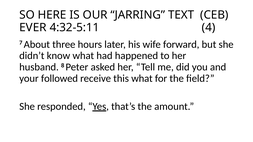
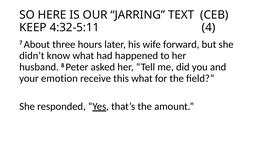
EVER: EVER -> KEEP
followed: followed -> emotion
